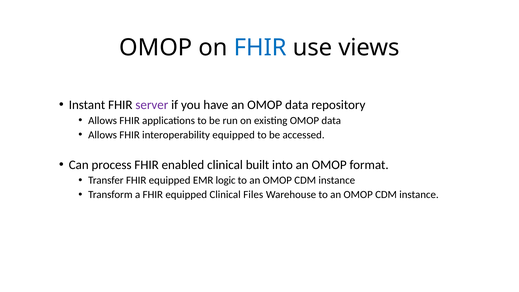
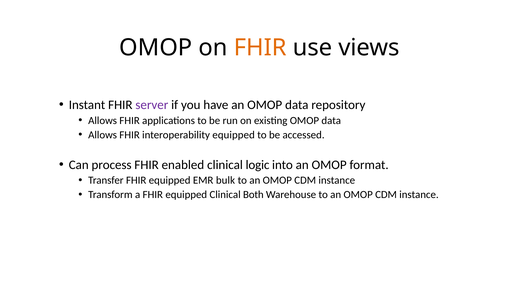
FHIR at (260, 47) colour: blue -> orange
built: built -> logic
logic: logic -> bulk
Files: Files -> Both
